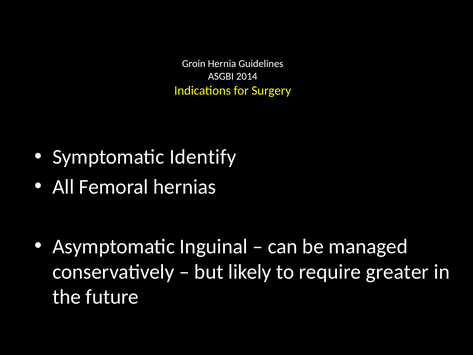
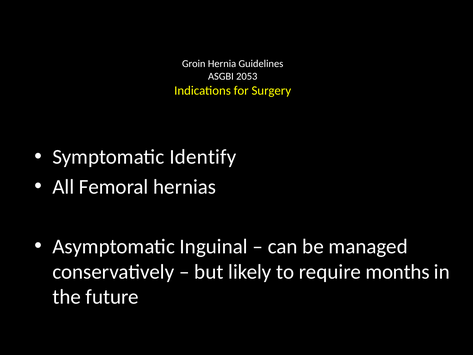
2014: 2014 -> 2053
greater: greater -> months
